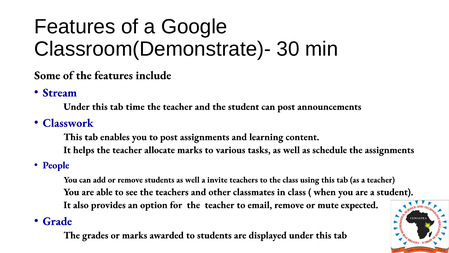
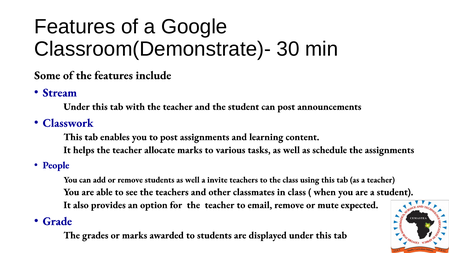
time: time -> with
